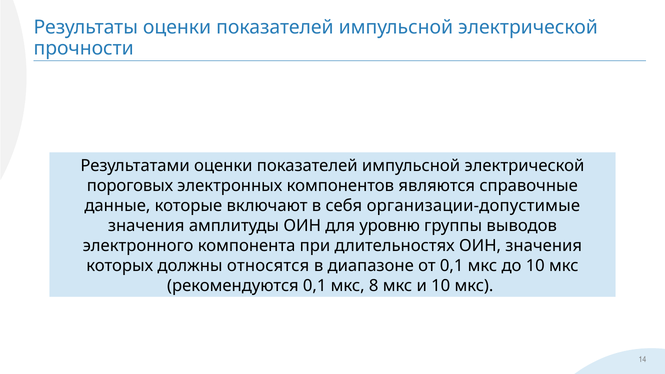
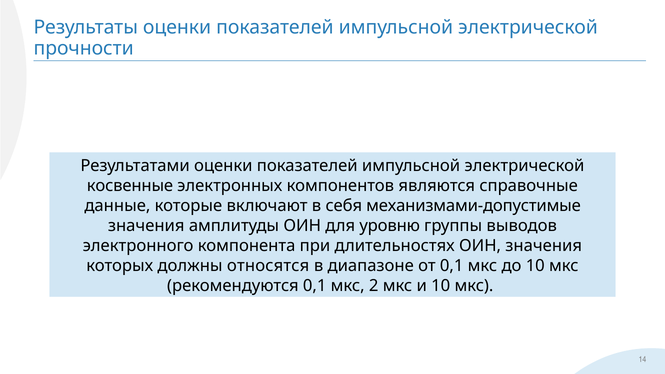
пороговых: пороговых -> косвенные
организации-допустимые: организации-допустимые -> механизмами-допустимые
8: 8 -> 2
